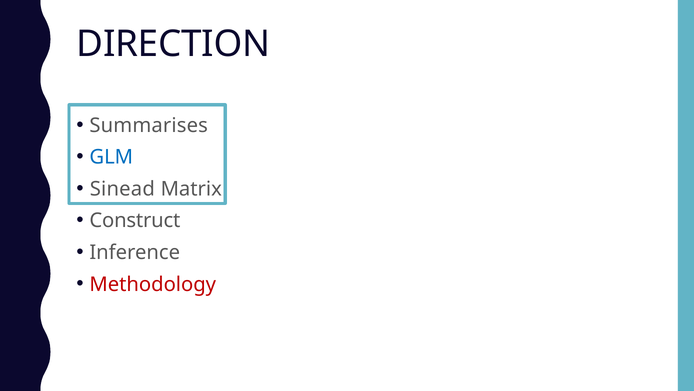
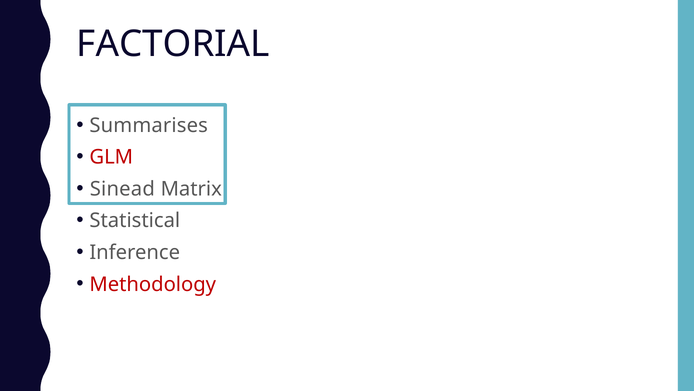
DIRECTION: DIRECTION -> FACTORIAL
GLM colour: blue -> red
Construct: Construct -> Statistical
